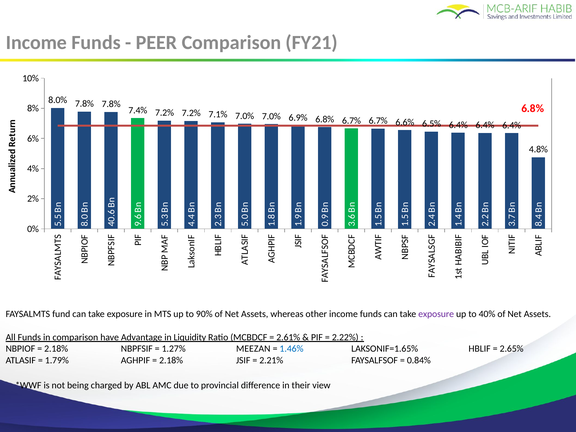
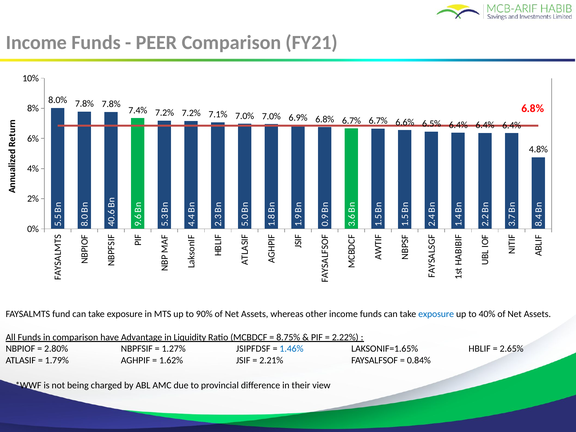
exposure at (436, 314) colour: purple -> blue
2.61%: 2.61% -> 8.75%
2.18% at (56, 349): 2.18% -> 2.80%
MEEZAN: MEEZAN -> JSIPFDSF
2.18% at (171, 360): 2.18% -> 1.62%
